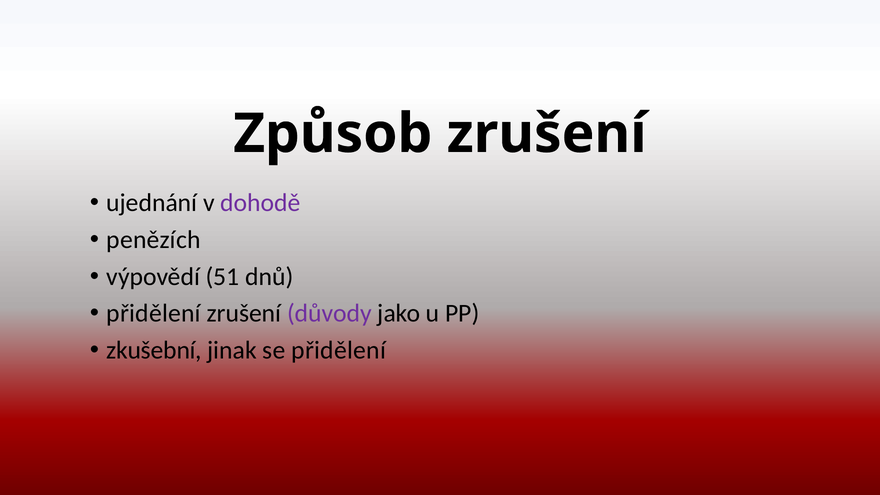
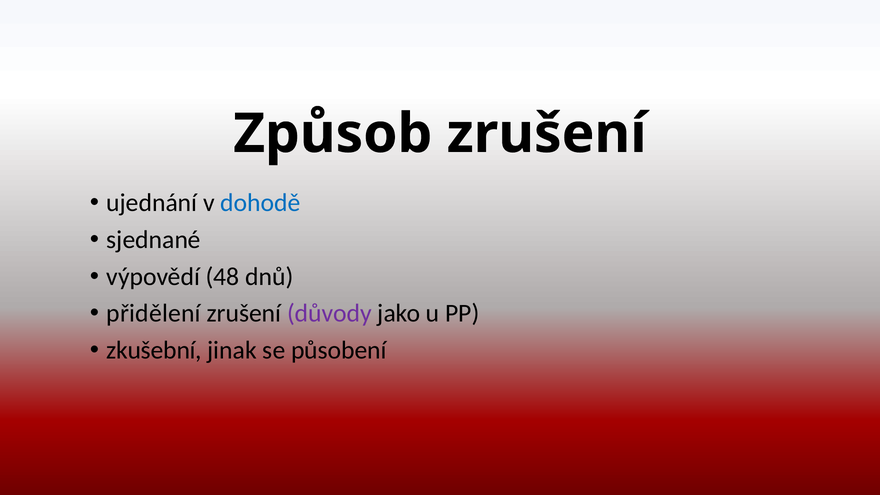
dohodě colour: purple -> blue
penězích: penězích -> sjednané
51: 51 -> 48
se přidělení: přidělení -> působení
